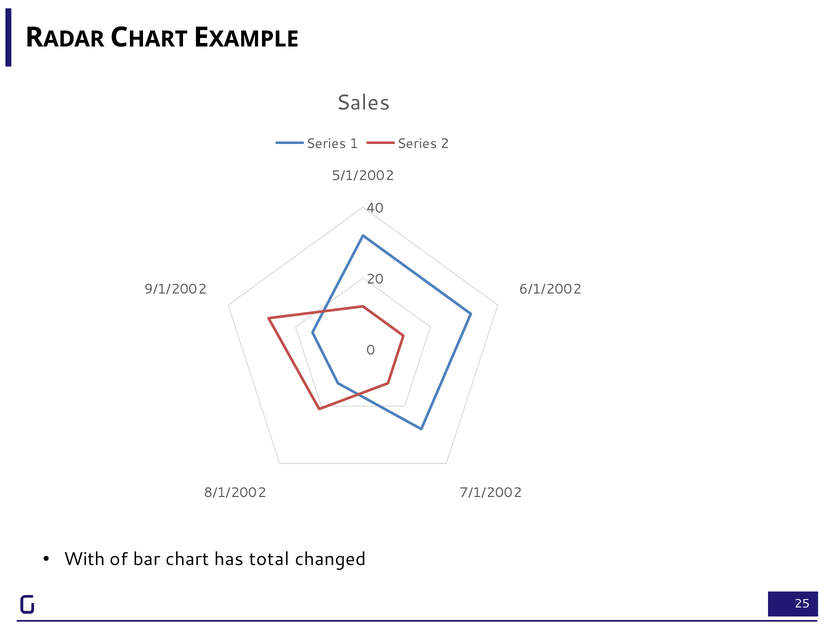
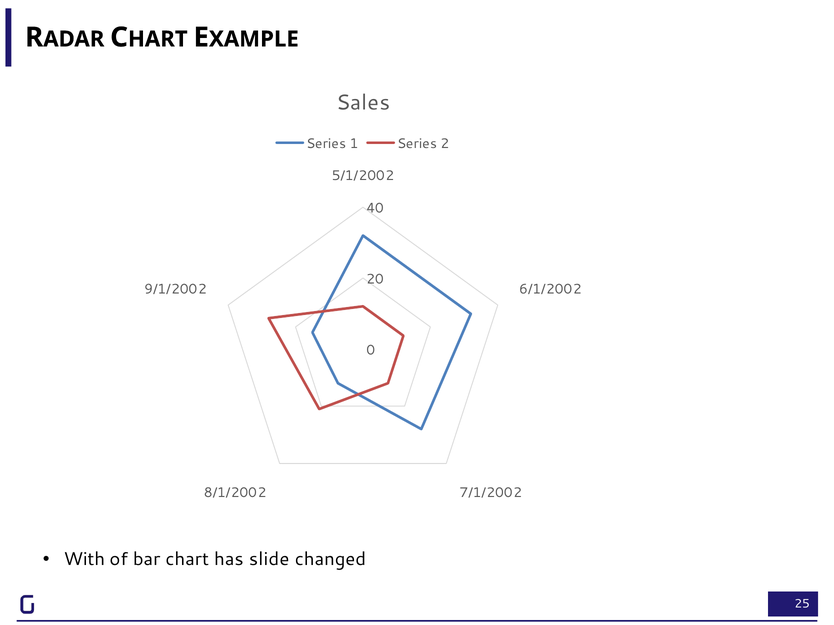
total: total -> slide
